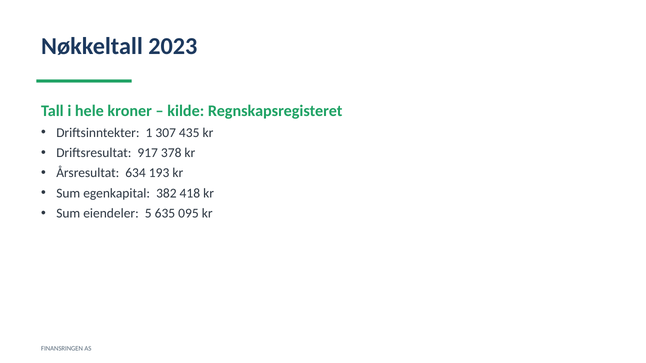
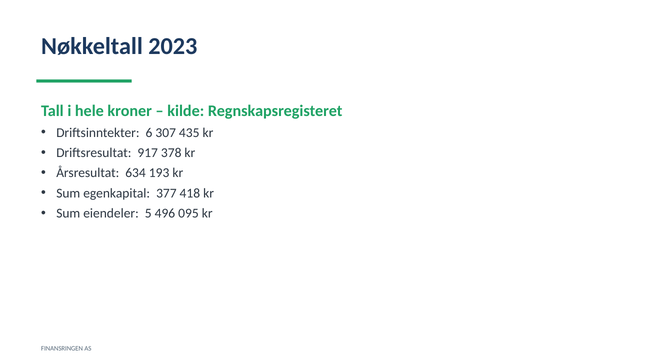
1: 1 -> 6
382: 382 -> 377
635: 635 -> 496
